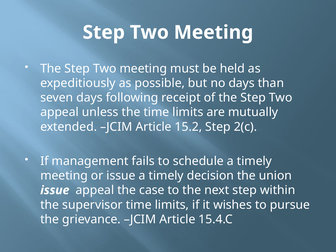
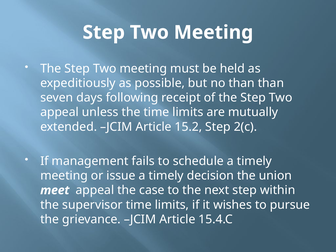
no days: days -> than
issue at (55, 190): issue -> meet
